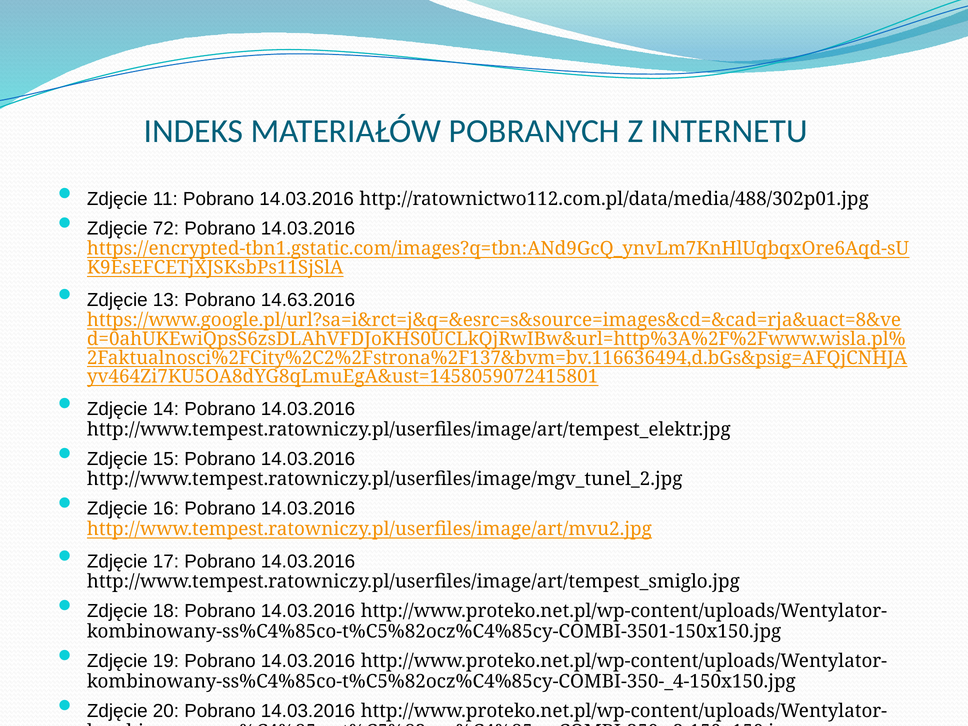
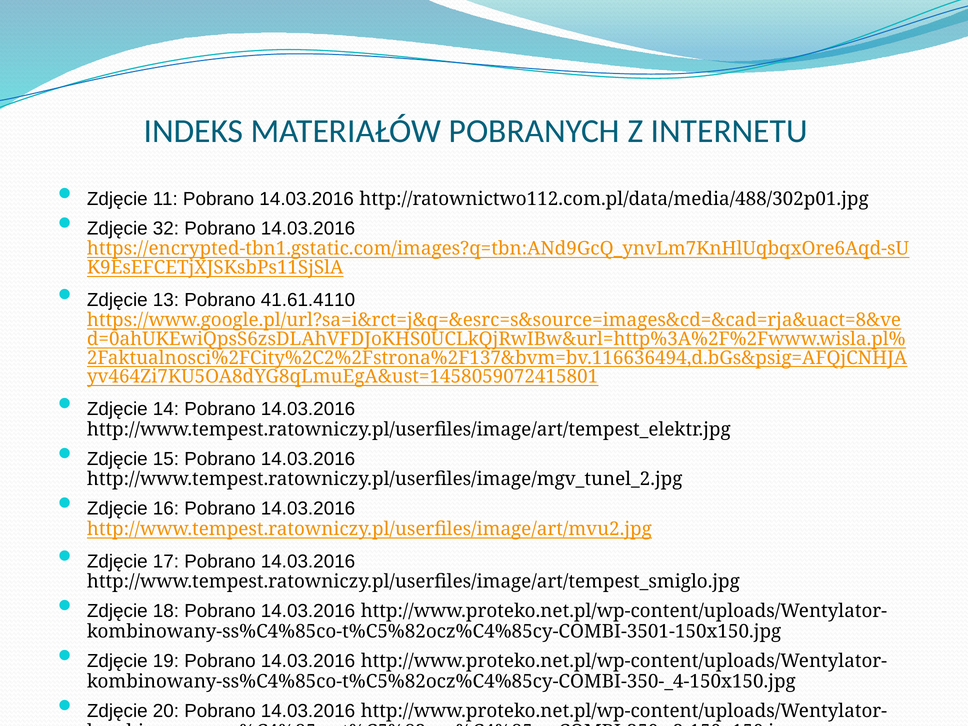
72: 72 -> 32
14.63.2016: 14.63.2016 -> 41.61.4110
